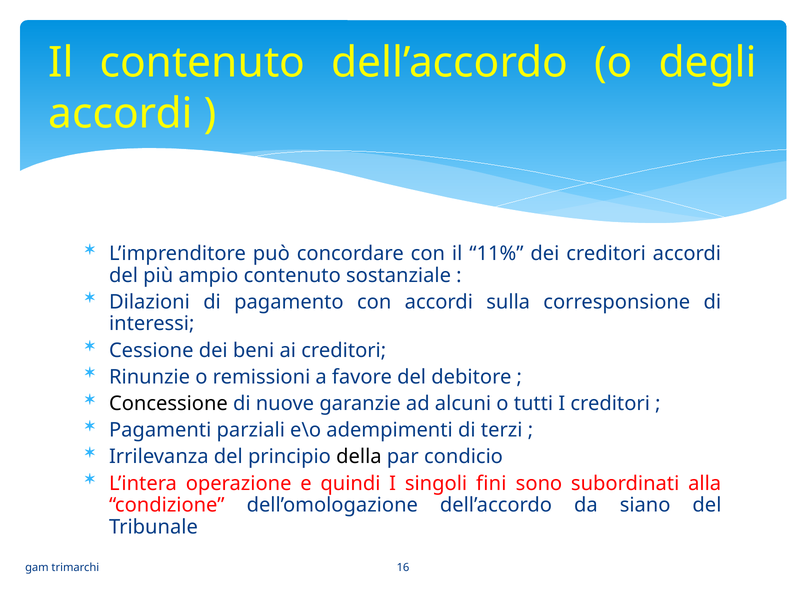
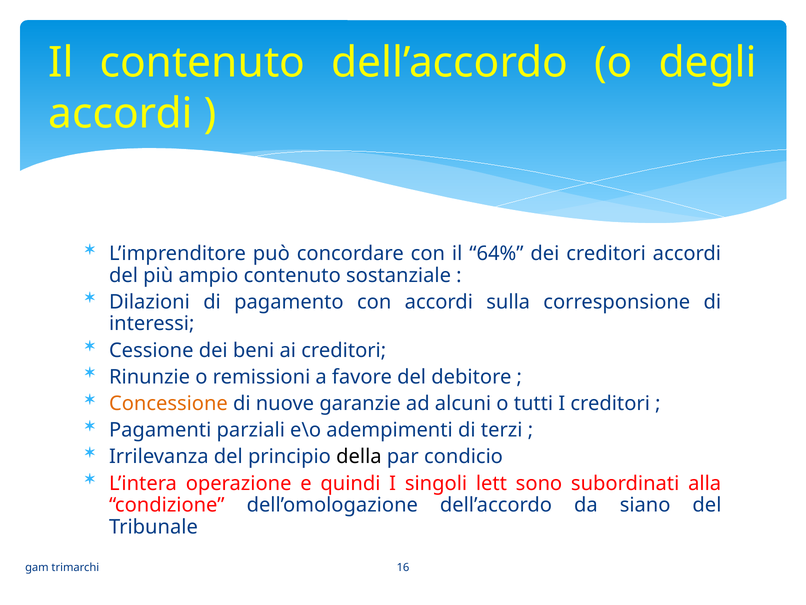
11%: 11% -> 64%
Concessione colour: black -> orange
fini: fini -> lett
